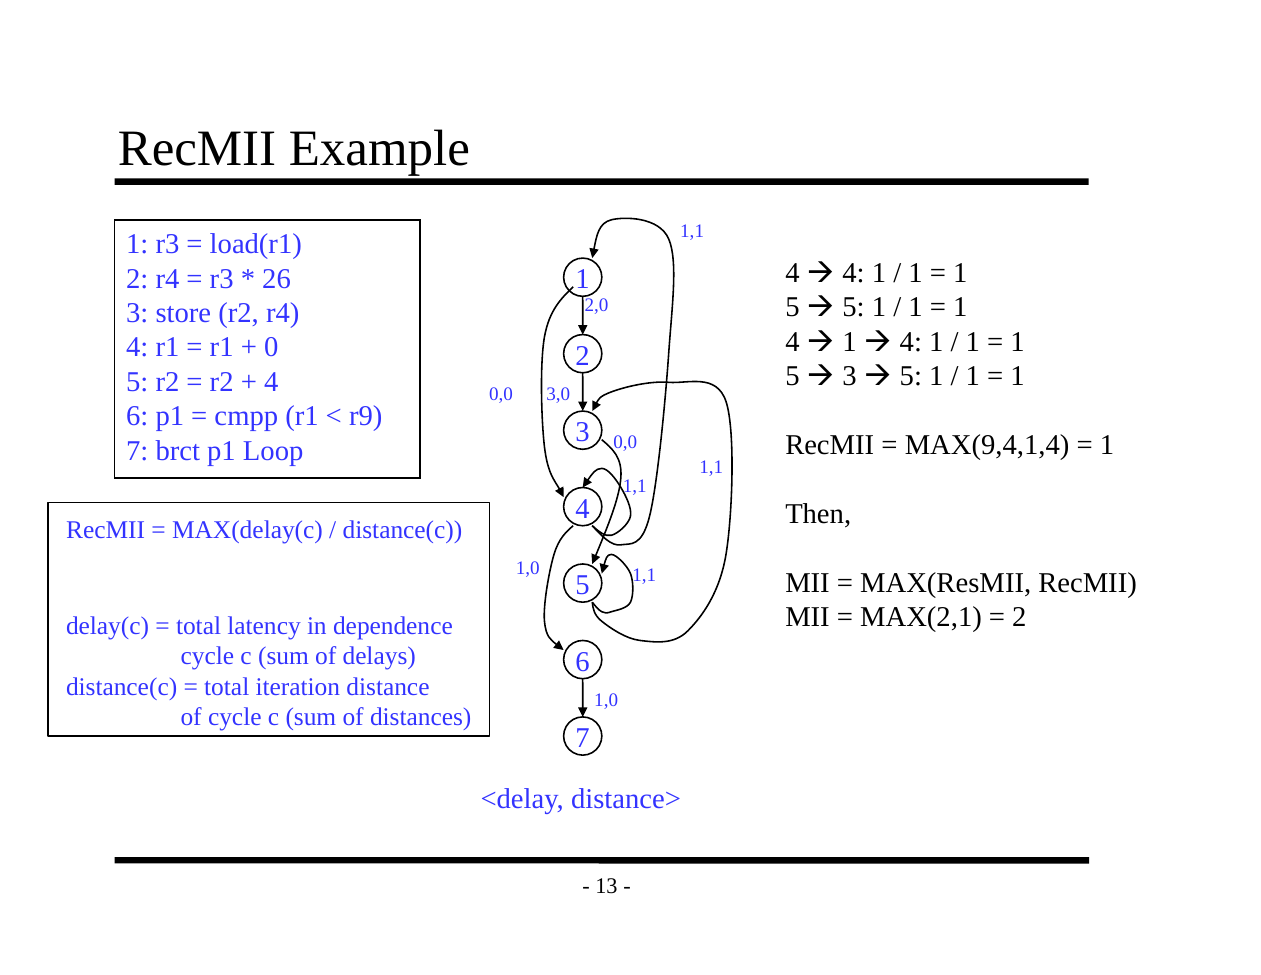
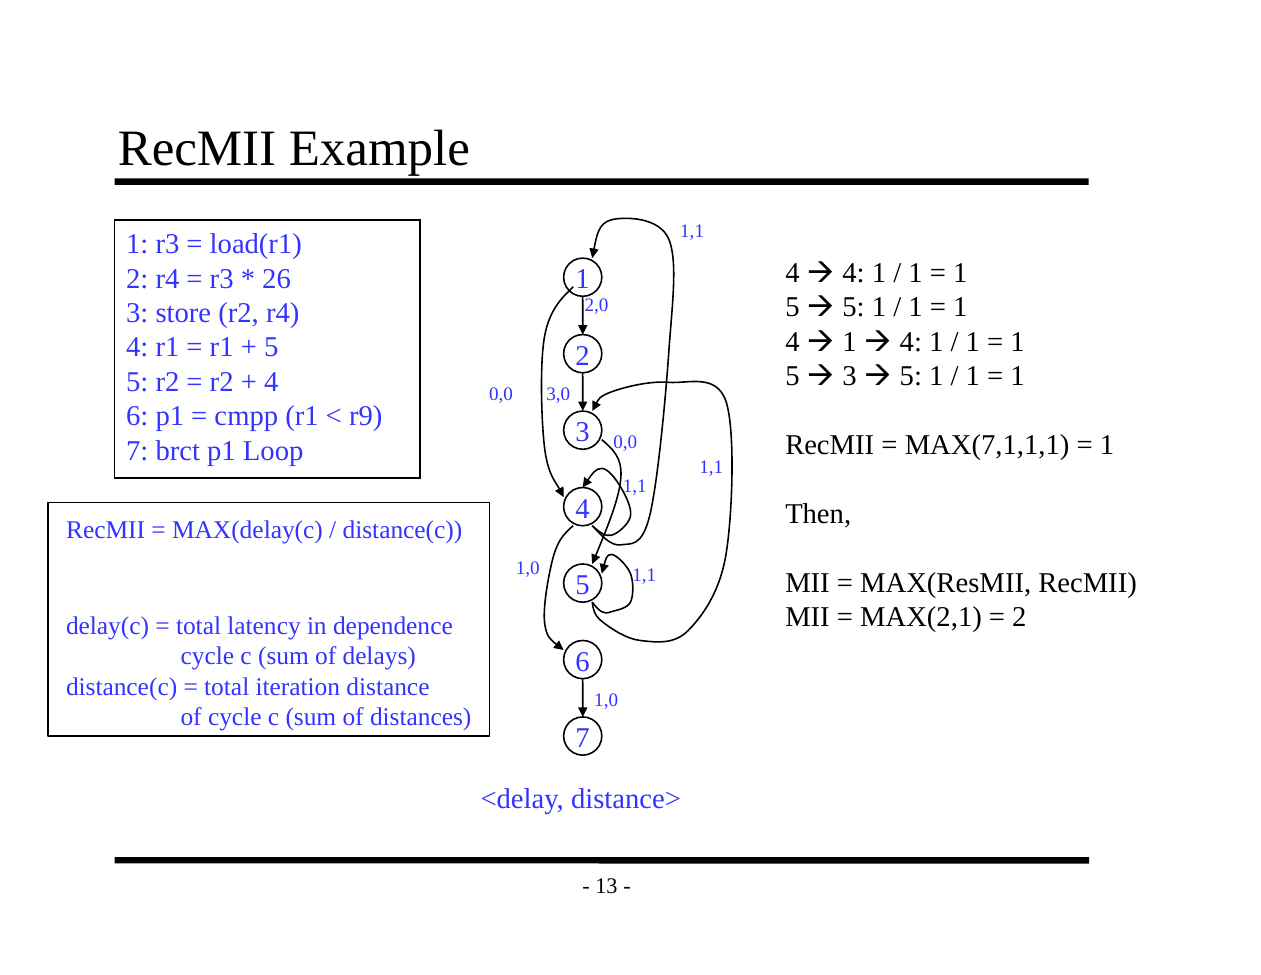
0 at (271, 347): 0 -> 5
MAX(9,4,1,4: MAX(9,4,1,4 -> MAX(7,1,1,1
